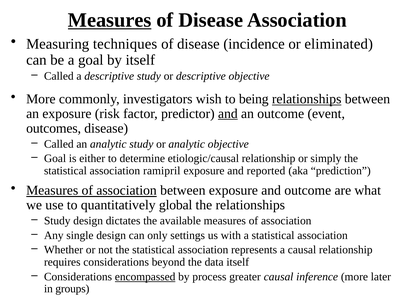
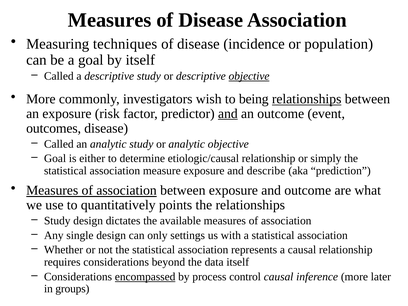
Measures at (110, 20) underline: present -> none
eliminated: eliminated -> population
objective at (249, 76) underline: none -> present
ramipril: ramipril -> measure
reported: reported -> describe
global: global -> points
greater: greater -> control
